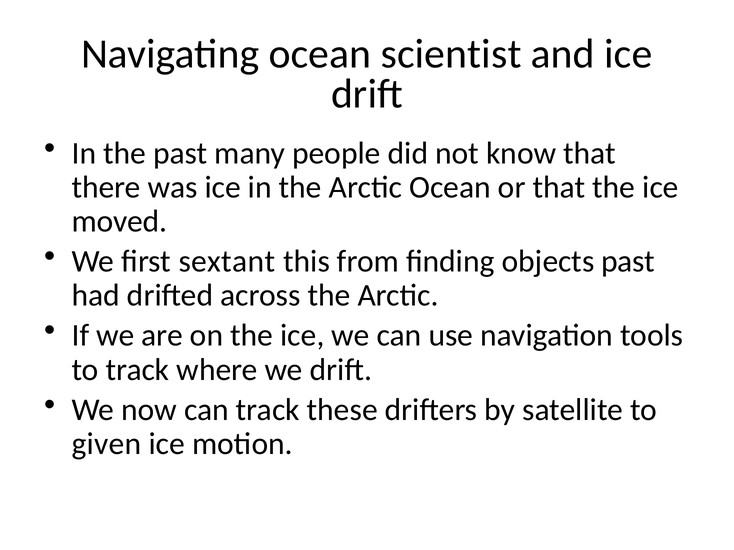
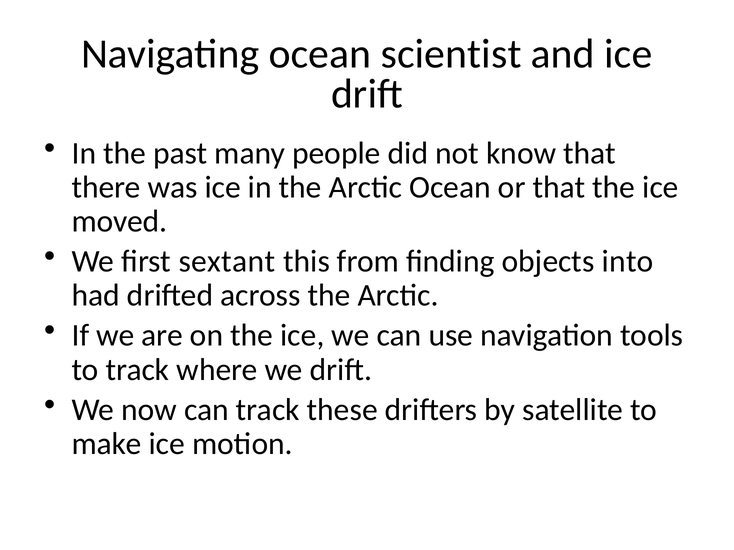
objects past: past -> into
given: given -> make
